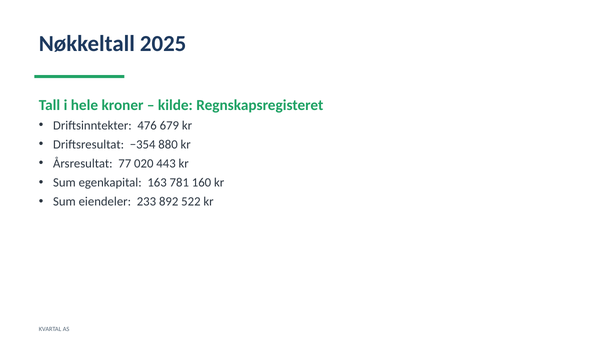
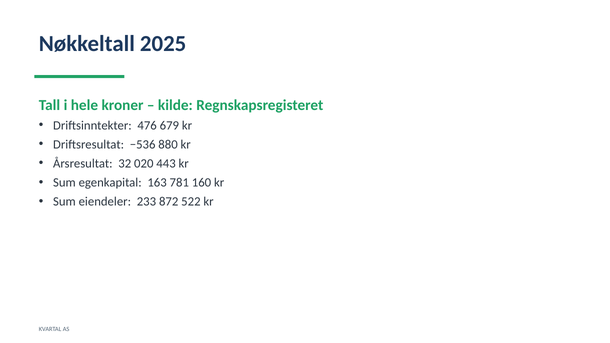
−354: −354 -> −536
77: 77 -> 32
892: 892 -> 872
